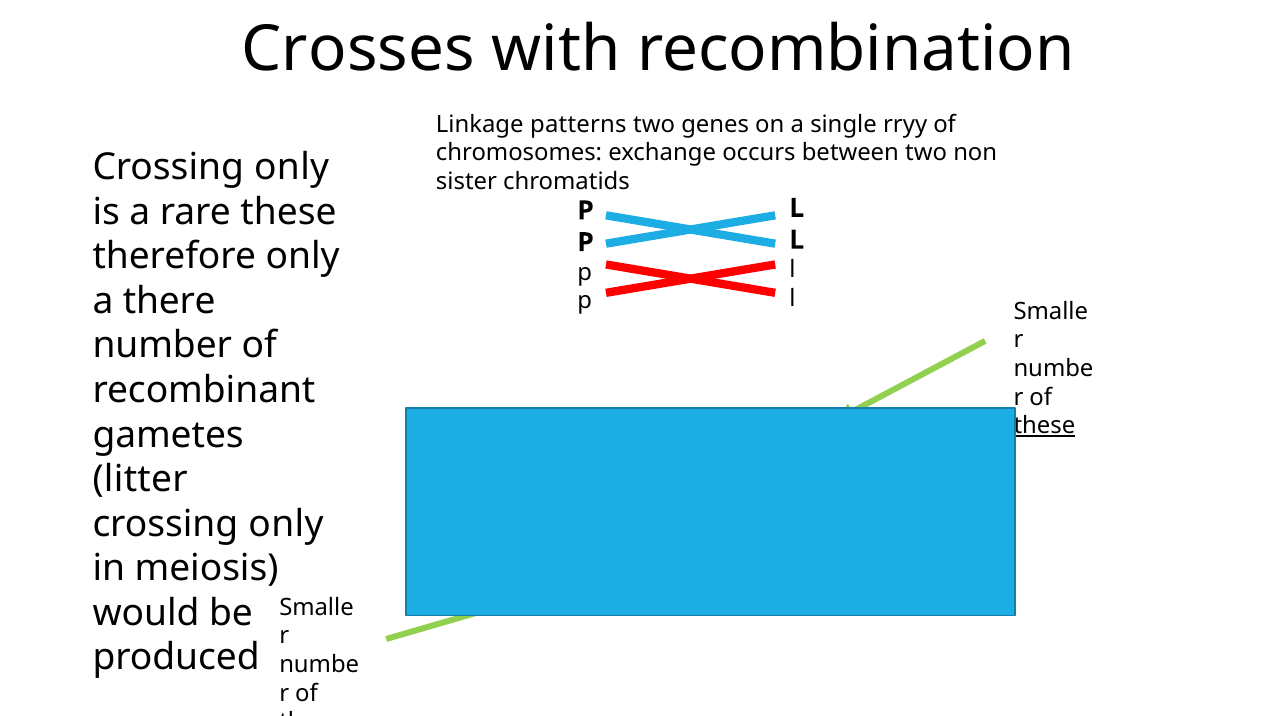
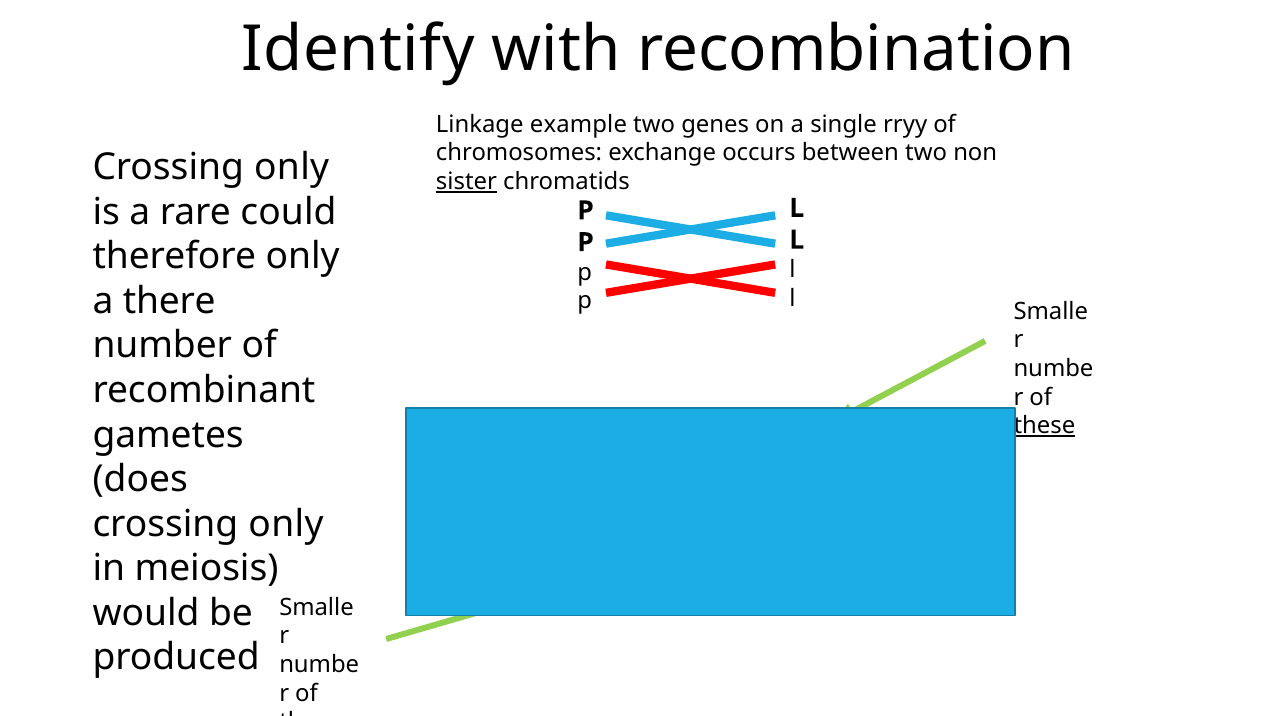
Crosses: Crosses -> Identify
patterns: patterns -> example
sister underline: none -> present
rare these: these -> could
litter: litter -> does
